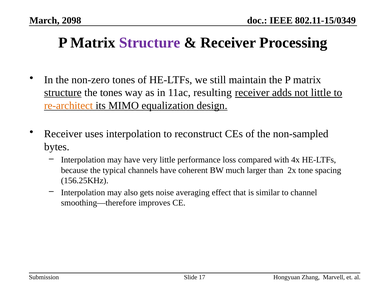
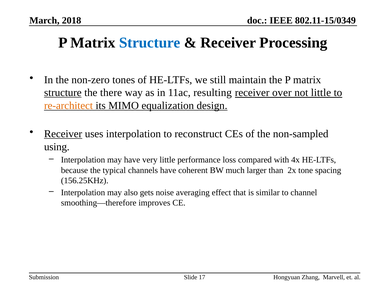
2098: 2098 -> 2018
Structure at (150, 43) colour: purple -> blue
the tones: tones -> there
adds: adds -> over
Receiver at (63, 134) underline: none -> present
bytes: bytes -> using
